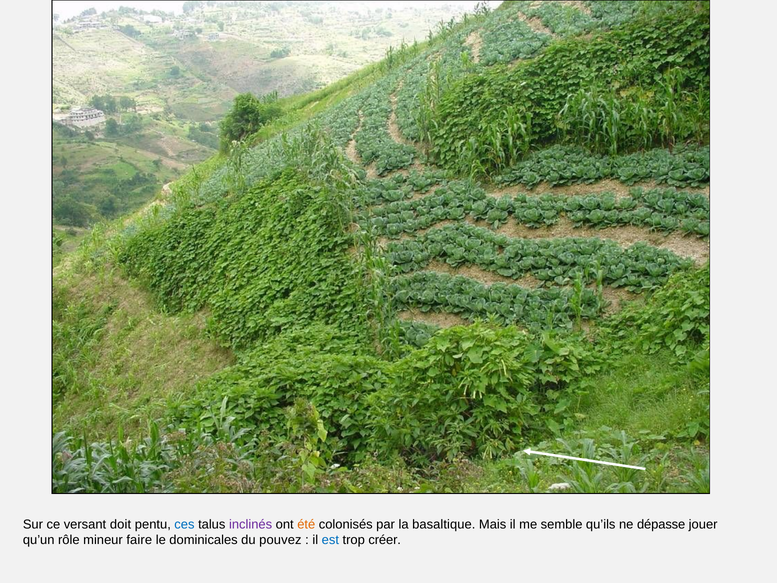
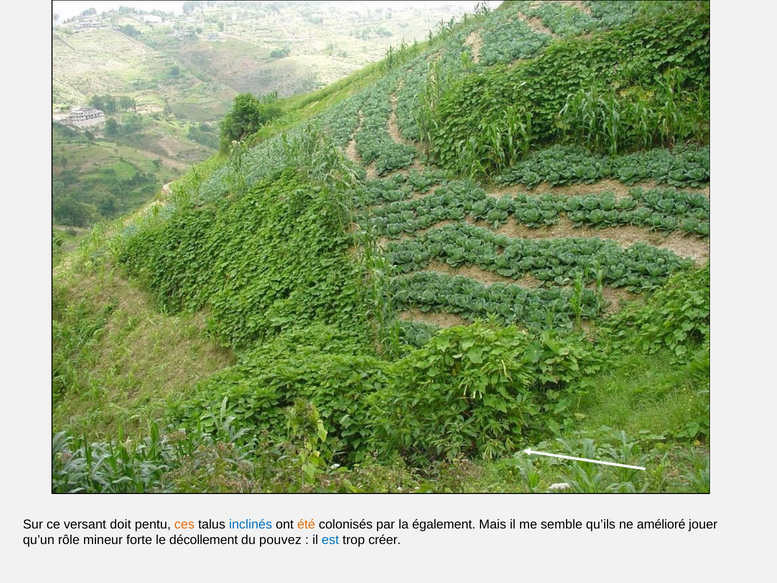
ces colour: blue -> orange
inclinés colour: purple -> blue
basaltique: basaltique -> également
dépasse: dépasse -> amélioré
faire: faire -> forte
dominicales: dominicales -> décollement
